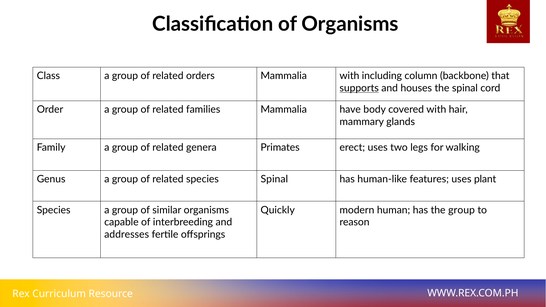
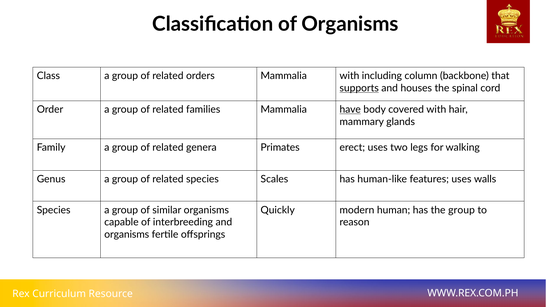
have underline: none -> present
species Spinal: Spinal -> Scales
plant: plant -> walls
addresses at (127, 235): addresses -> organisms
